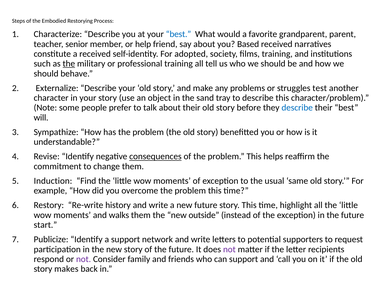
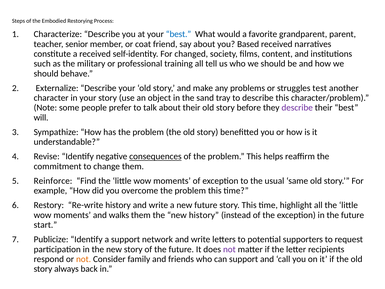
help: help -> coat
adopted: adopted -> changed
films training: training -> content
the at (69, 64) underline: present -> none
describe at (297, 108) colour: blue -> purple
Induction: Induction -> Reinforce
new outside: outside -> history
not at (84, 259) colour: purple -> orange
makes: makes -> always
